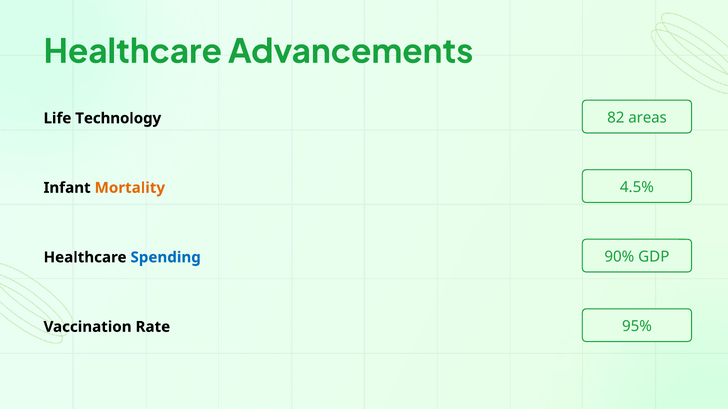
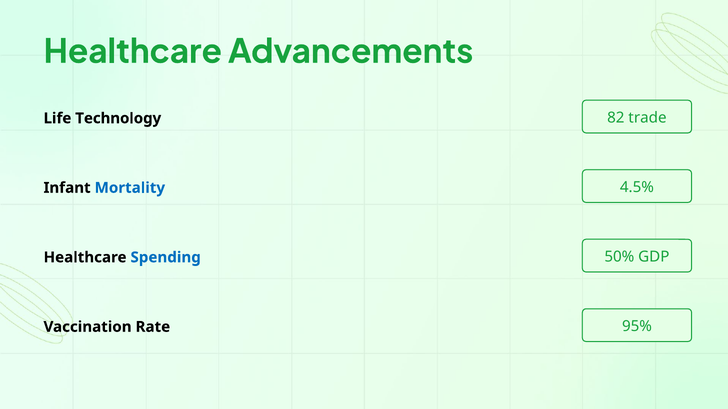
areas: areas -> trade
Mortality colour: orange -> blue
90%: 90% -> 50%
